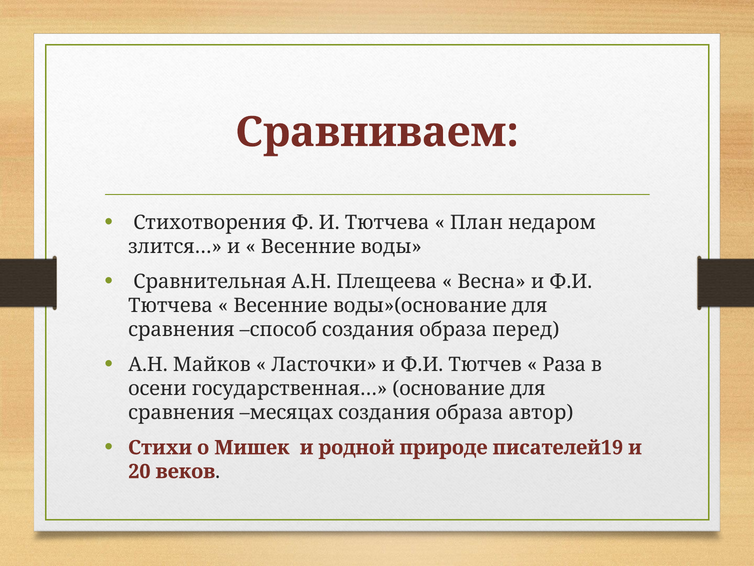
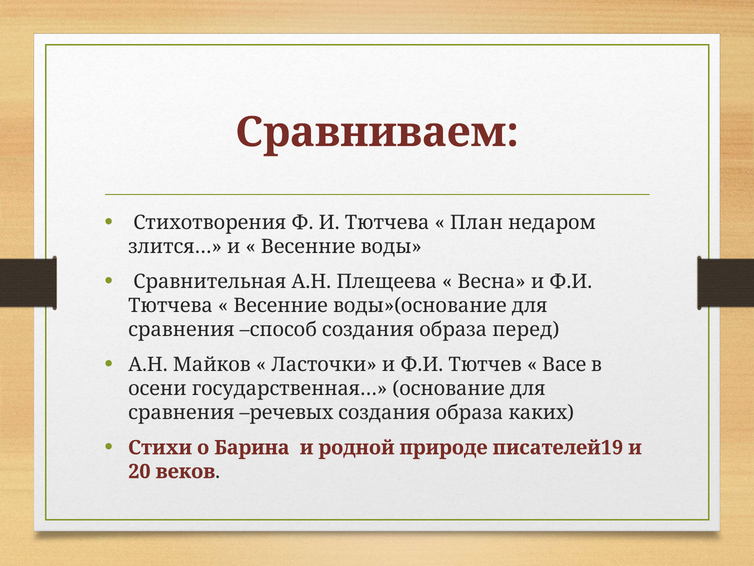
Раза: Раза -> Васе
месяцах: месяцах -> речевых
автор: автор -> каких
Мишек: Мишек -> Барина
